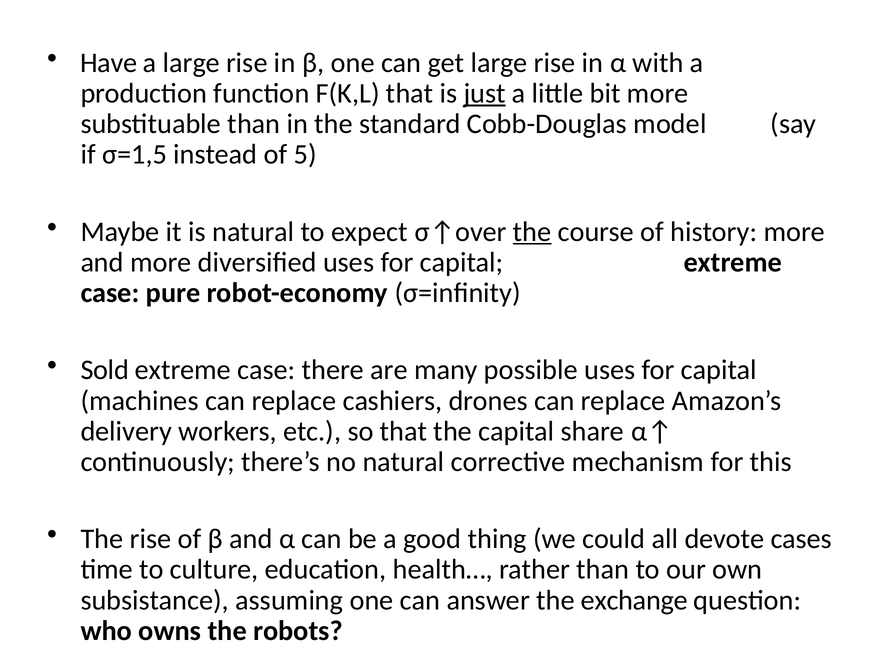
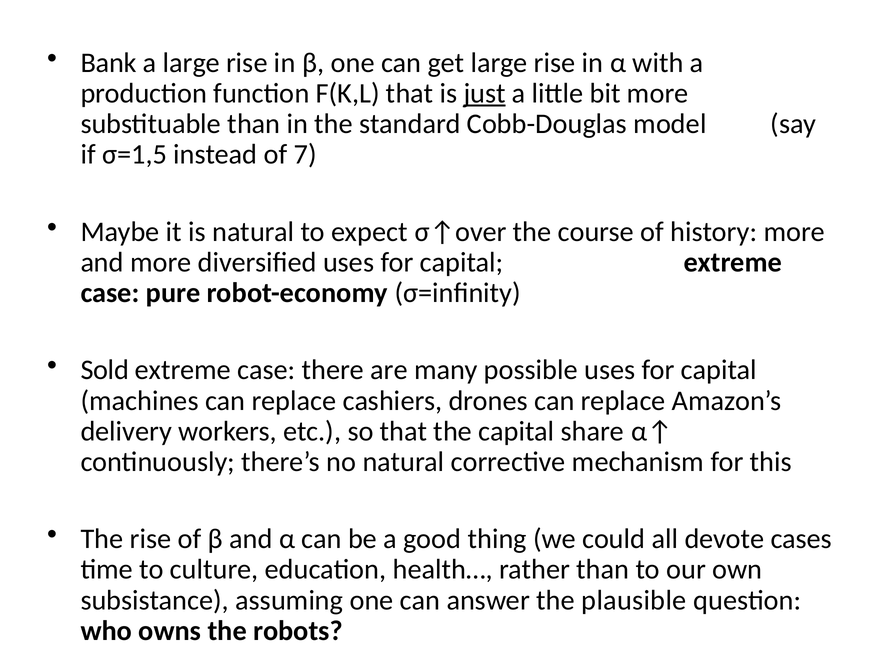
Have: Have -> Bank
5: 5 -> 7
the at (532, 231) underline: present -> none
exchange: exchange -> plausible
